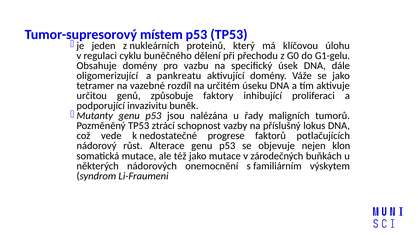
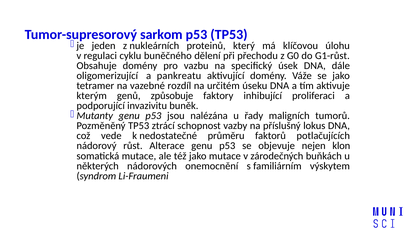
místem: místem -> sarkom
G1-gelu: G1-gelu -> G1-růst
určitou: určitou -> kterým
progrese: progrese -> průměru
